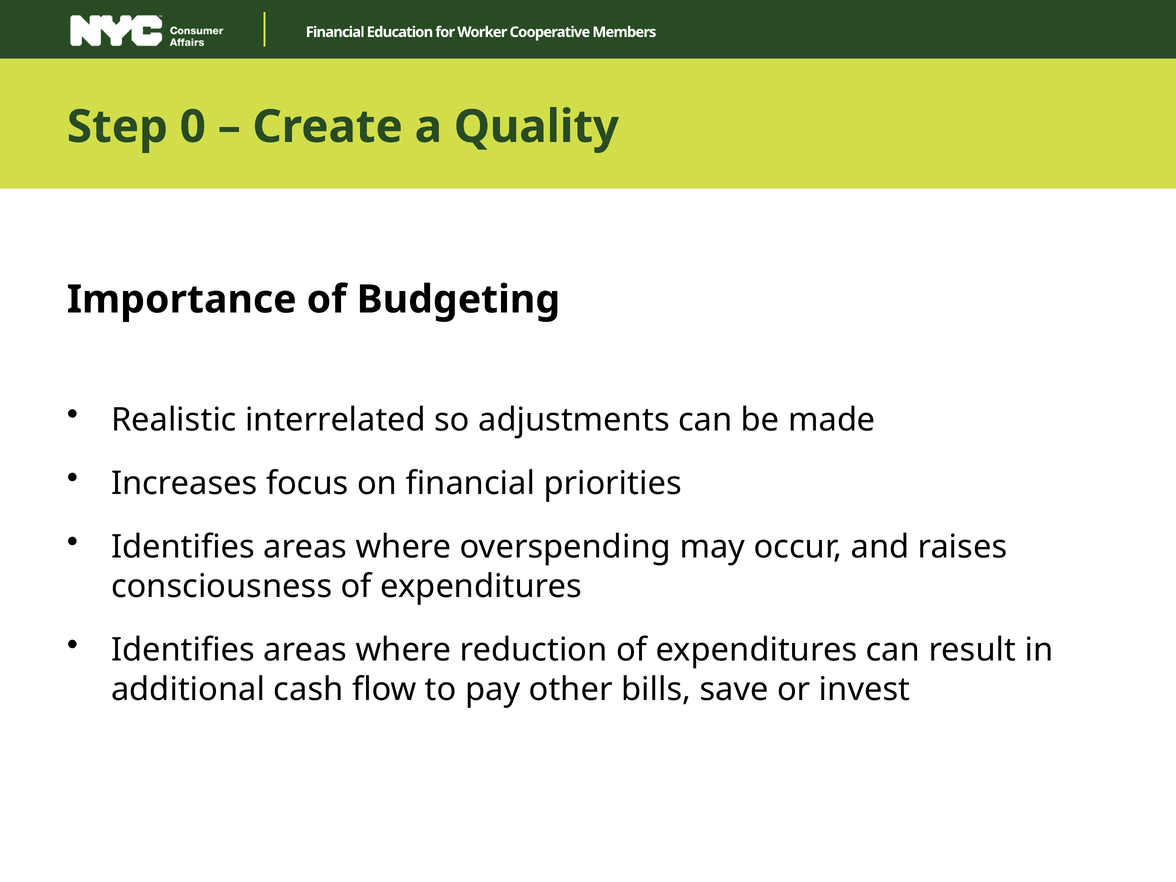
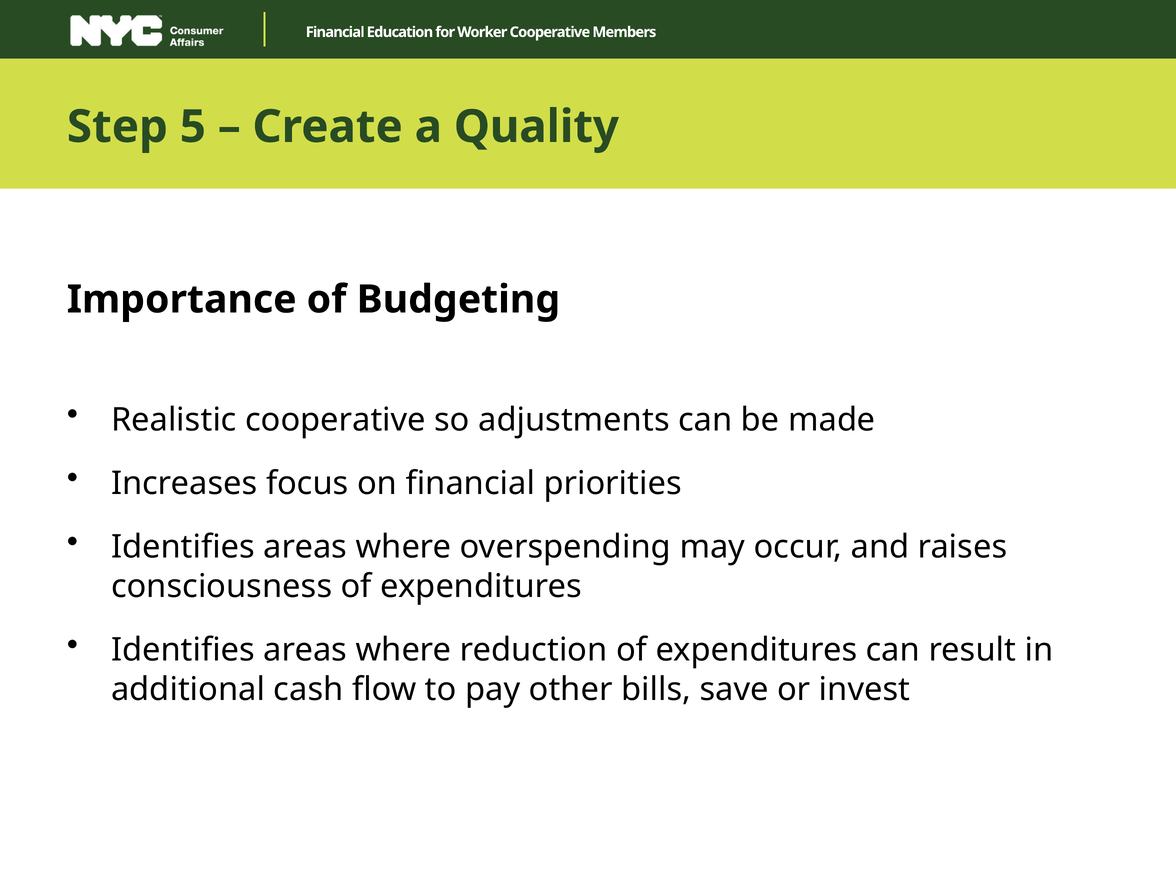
0: 0 -> 5
Realistic interrelated: interrelated -> cooperative
